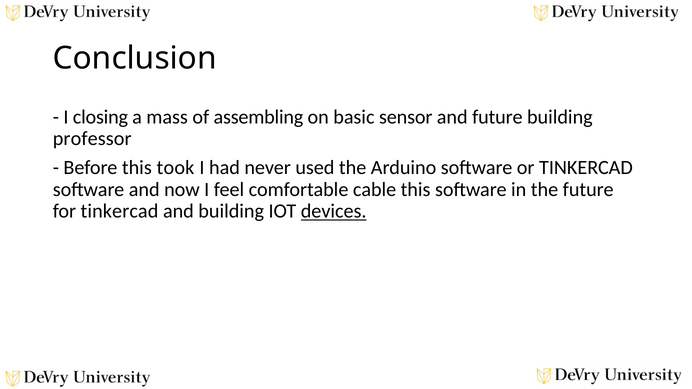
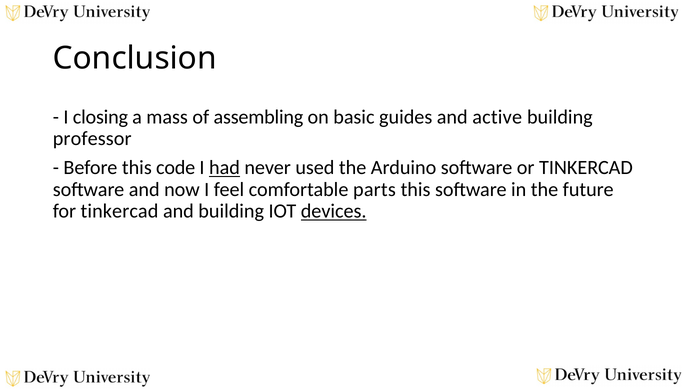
sensor: sensor -> guides
and future: future -> active
took: took -> code
had underline: none -> present
cable: cable -> parts
